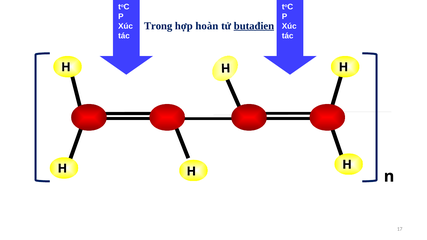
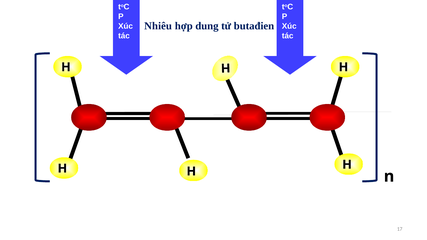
Trong: Trong -> Nhiêu
hoàn: hoàn -> dung
butađien underline: present -> none
